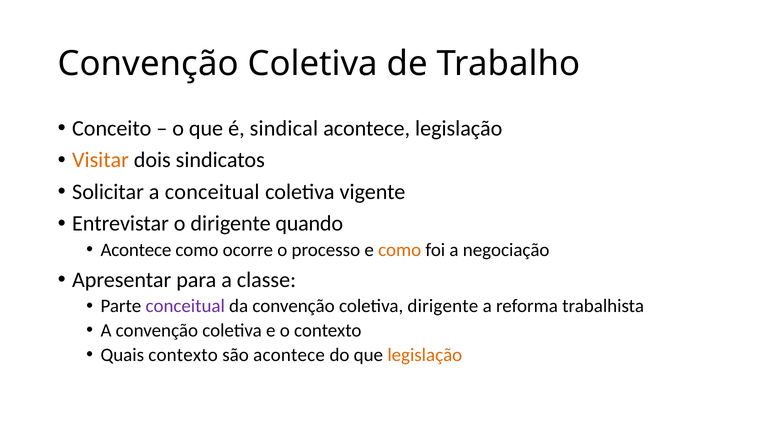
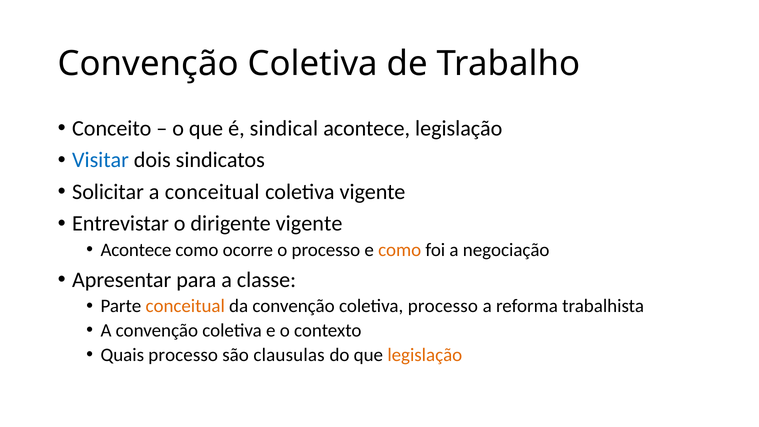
Visitar colour: orange -> blue
dirigente quando: quando -> vigente
conceitual at (185, 306) colour: purple -> orange
coletiva dirigente: dirigente -> processo
Quais contexto: contexto -> processo
são acontece: acontece -> clausulas
